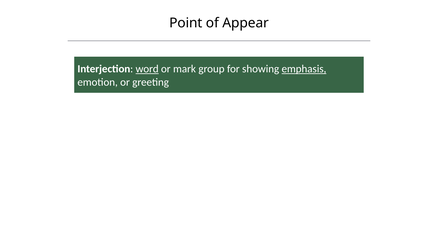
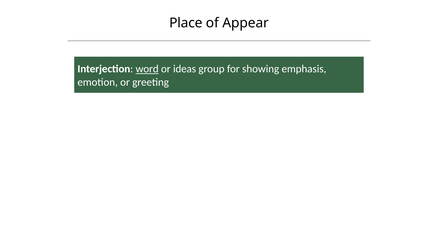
Point: Point -> Place
mark: mark -> ideas
emphasis underline: present -> none
